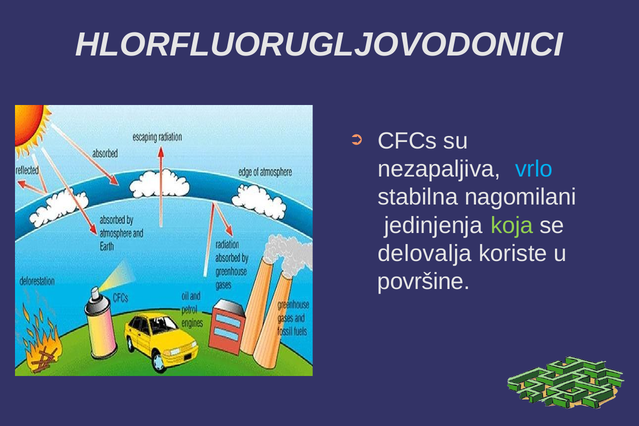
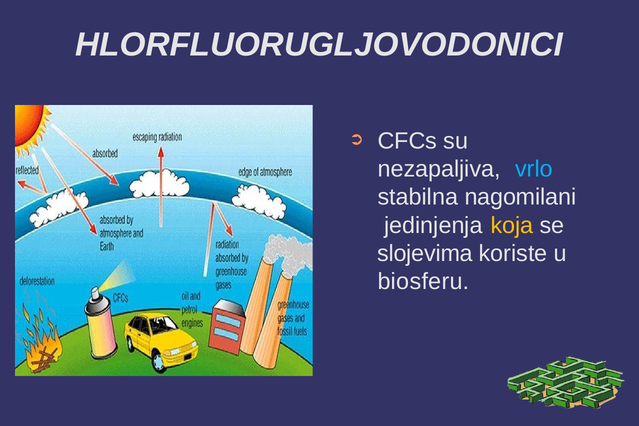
koja colour: light green -> yellow
delovalja: delovalja -> slojevima
površine: površine -> biosferu
